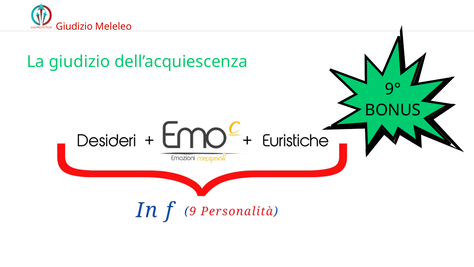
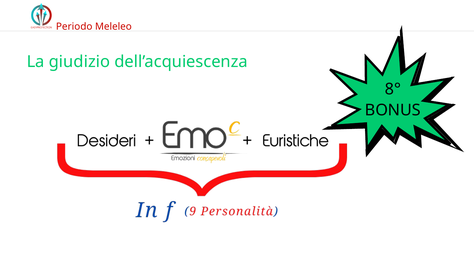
Giudizio at (74, 26): Giudizio -> Periodo
9°: 9° -> 8°
